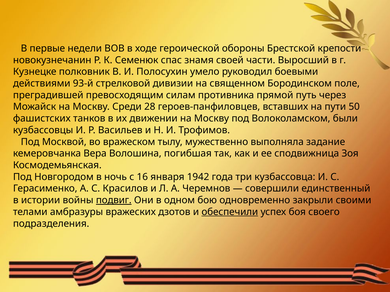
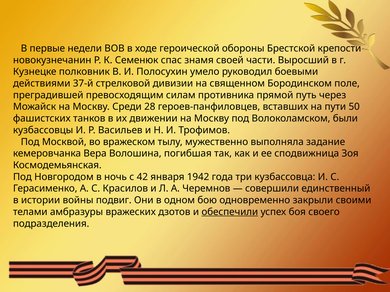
93-й: 93-й -> 37-й
16: 16 -> 42
подвиг underline: present -> none
